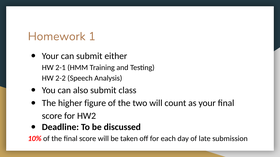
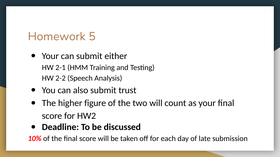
1: 1 -> 5
class: class -> trust
